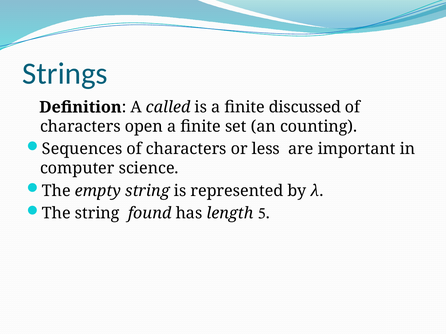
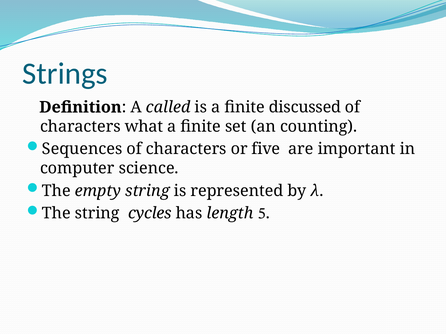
open: open -> what
less: less -> five
found: found -> cycles
